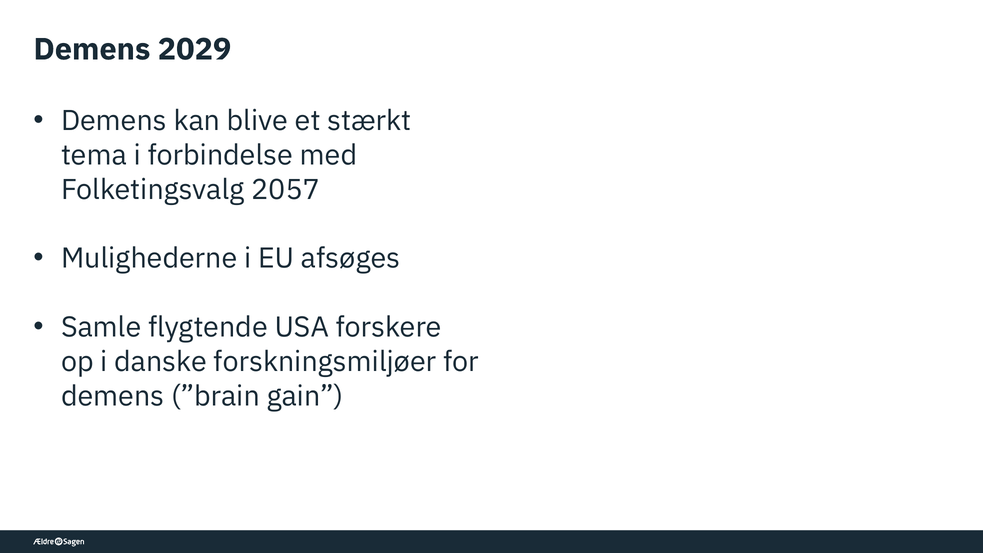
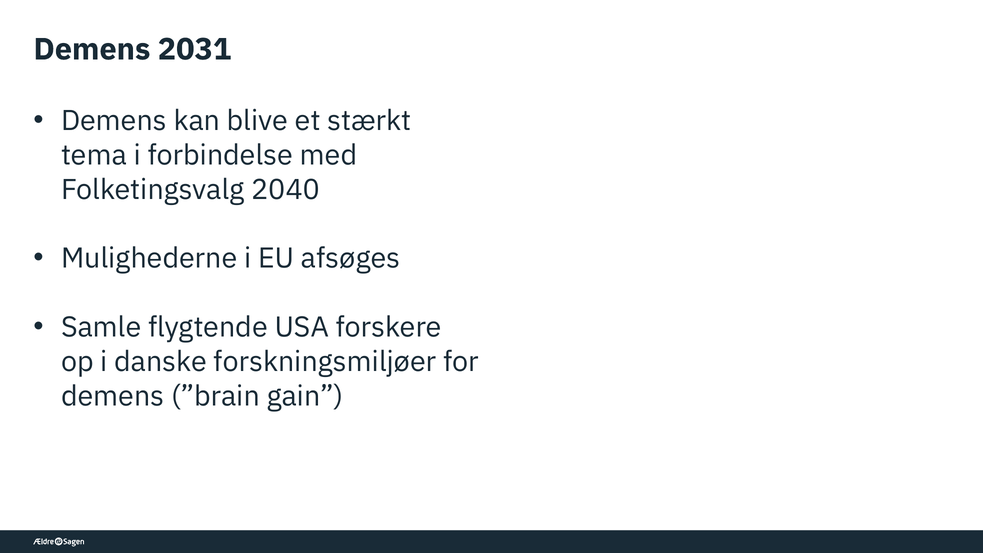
2029: 2029 -> 2031
2057: 2057 -> 2040
